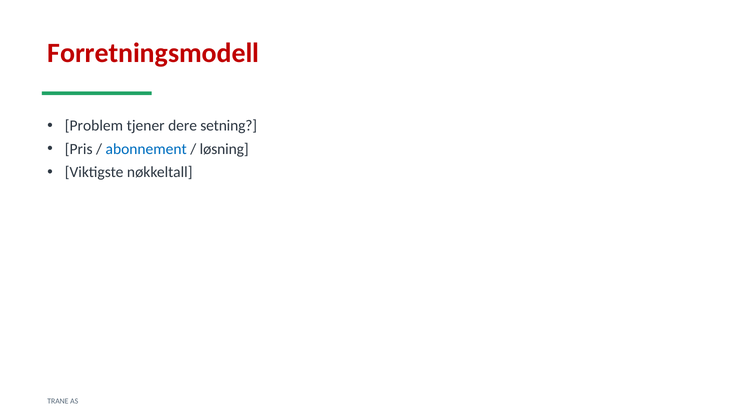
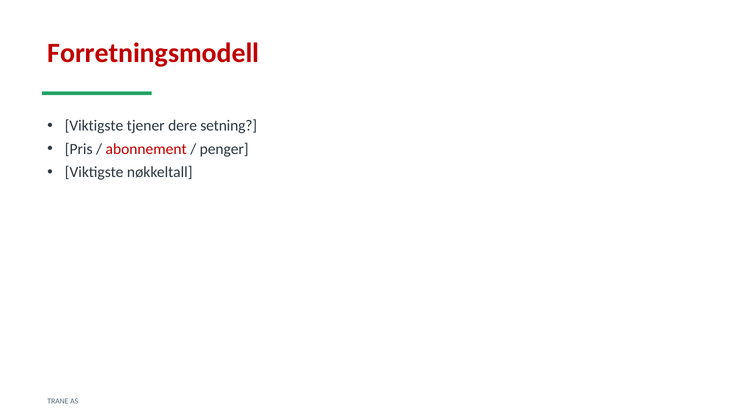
Problem at (94, 126): Problem -> Viktigste
abonnement colour: blue -> red
løsning: løsning -> penger
